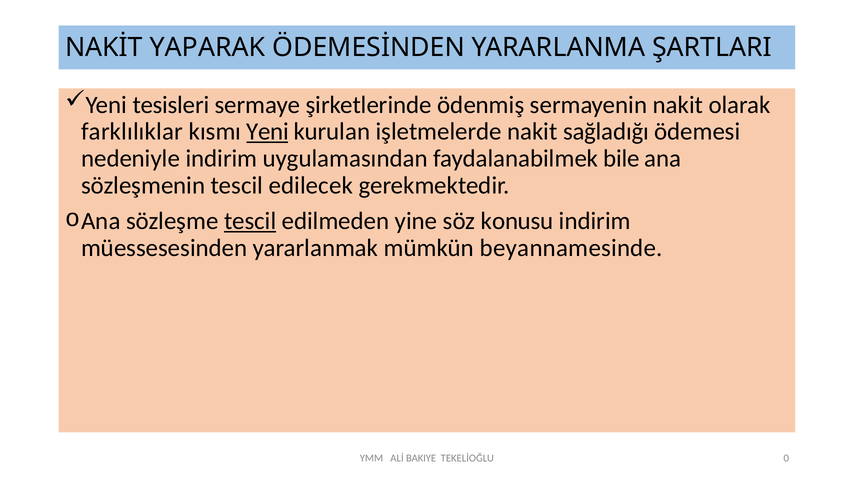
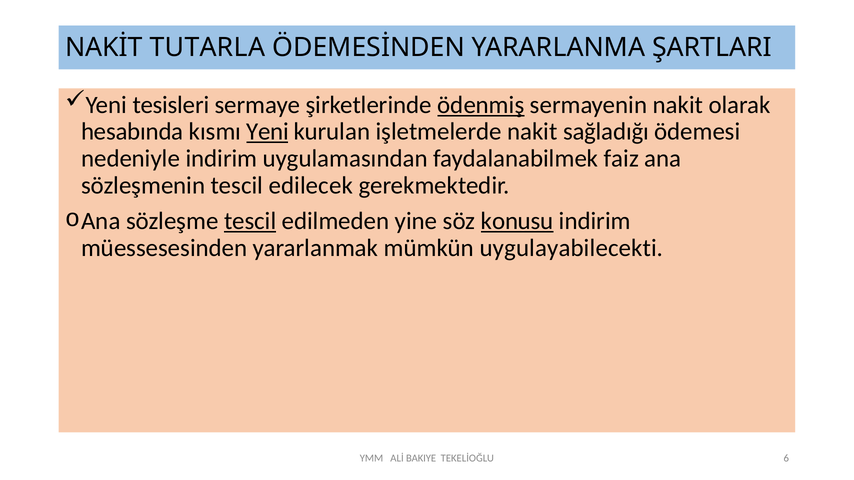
YAPARAK: YAPARAK -> TUTARLA
ödenmiş underline: none -> present
farklılıklar: farklılıklar -> hesabında
bile: bile -> faiz
konusu underline: none -> present
beyannamesinde: beyannamesinde -> uygulayabilecekti
0: 0 -> 6
